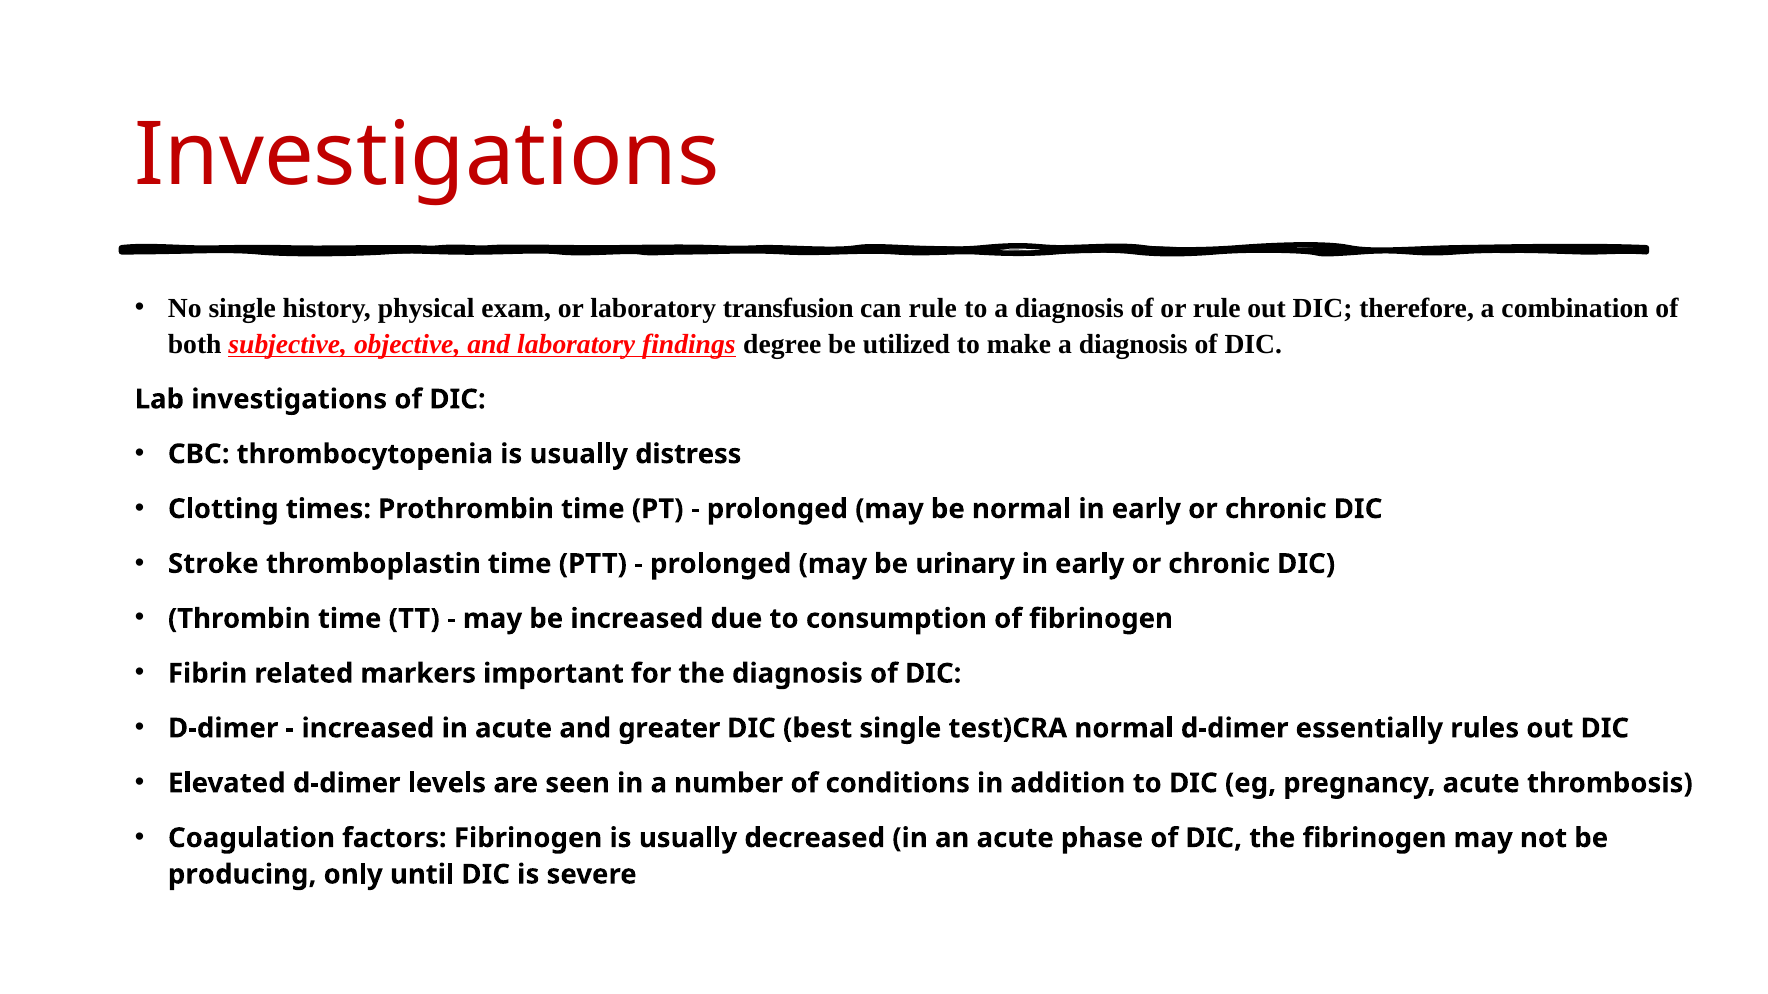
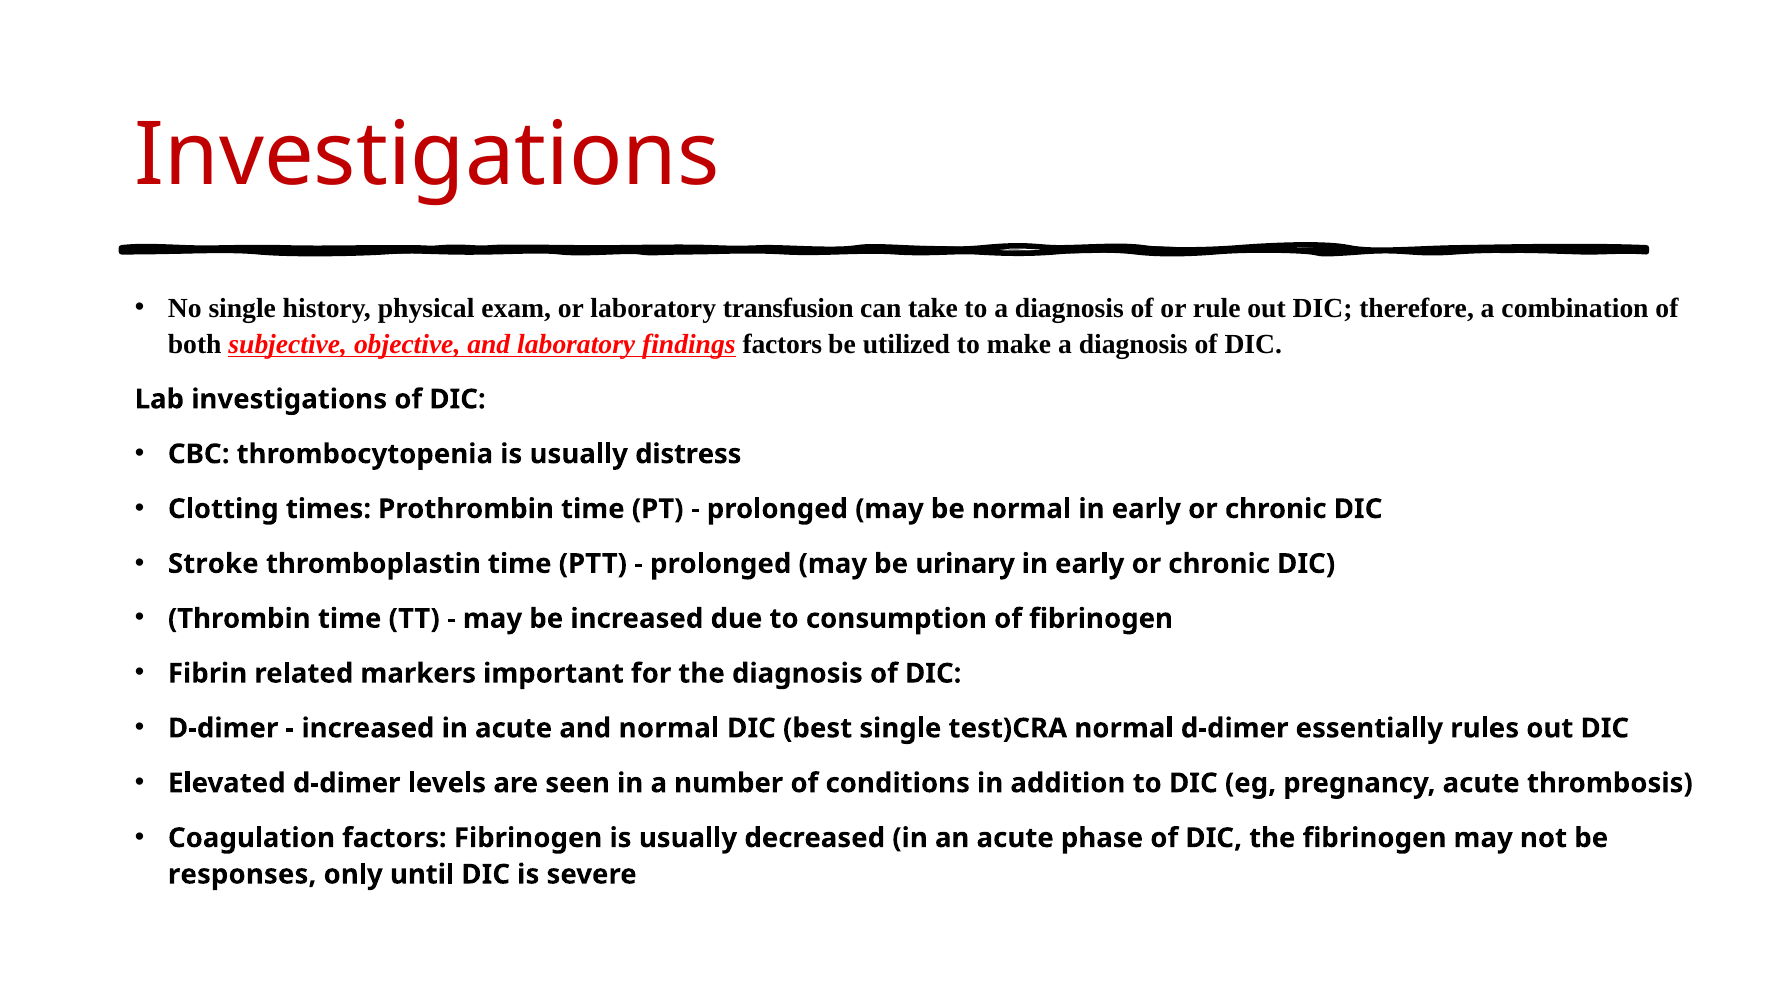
can rule: rule -> take
findings degree: degree -> factors
and greater: greater -> normal
producing: producing -> responses
